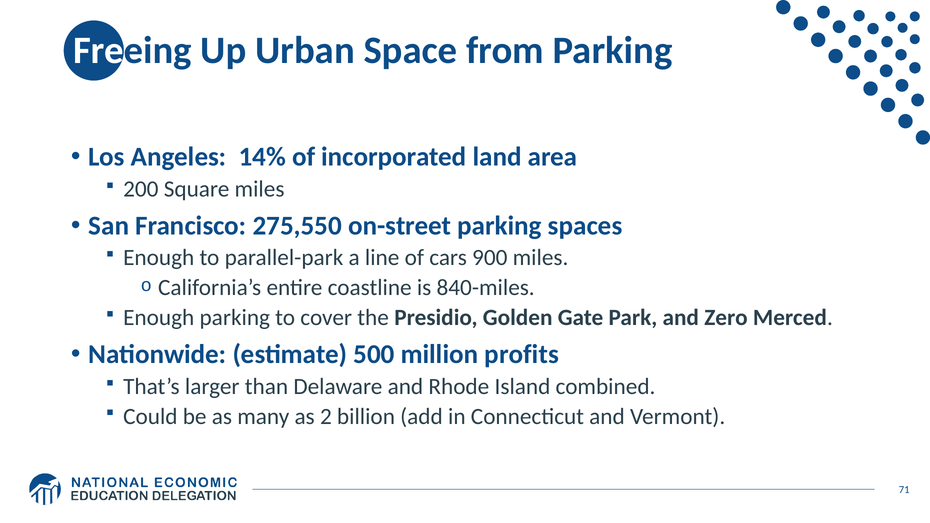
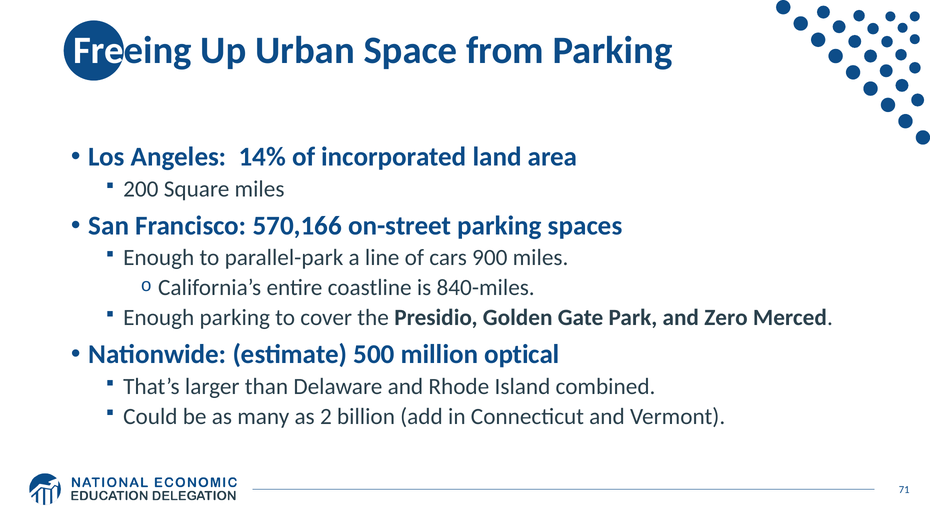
275,550: 275,550 -> 570,166
profits: profits -> optical
